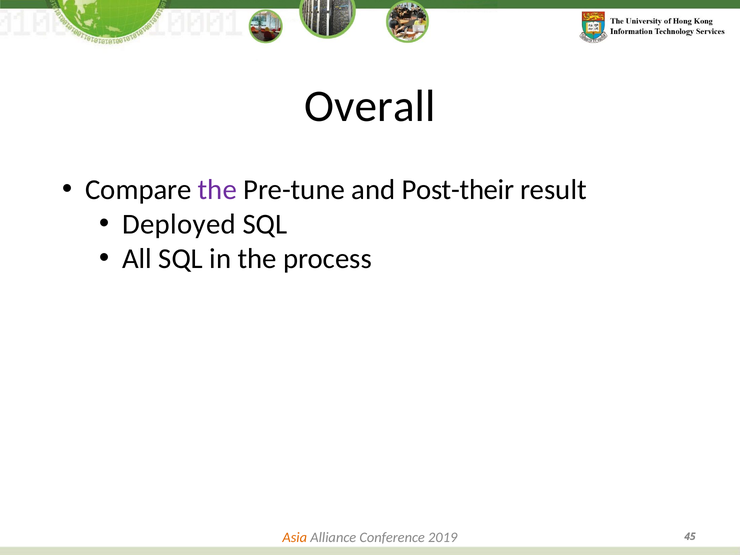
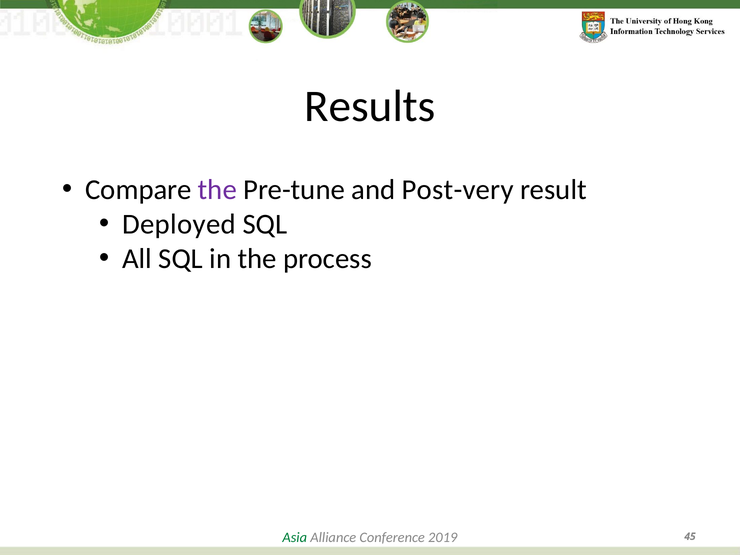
Overall: Overall -> Results
Post-their: Post-their -> Post-very
Asia colour: orange -> green
